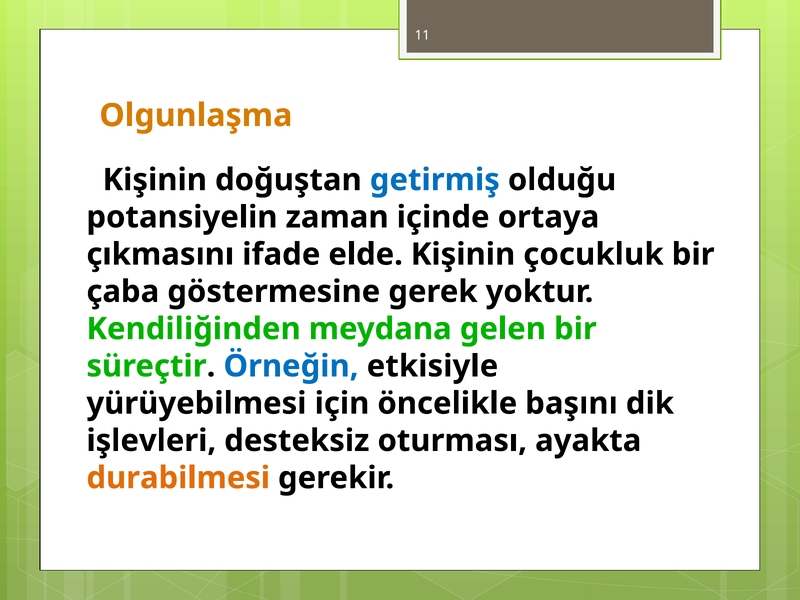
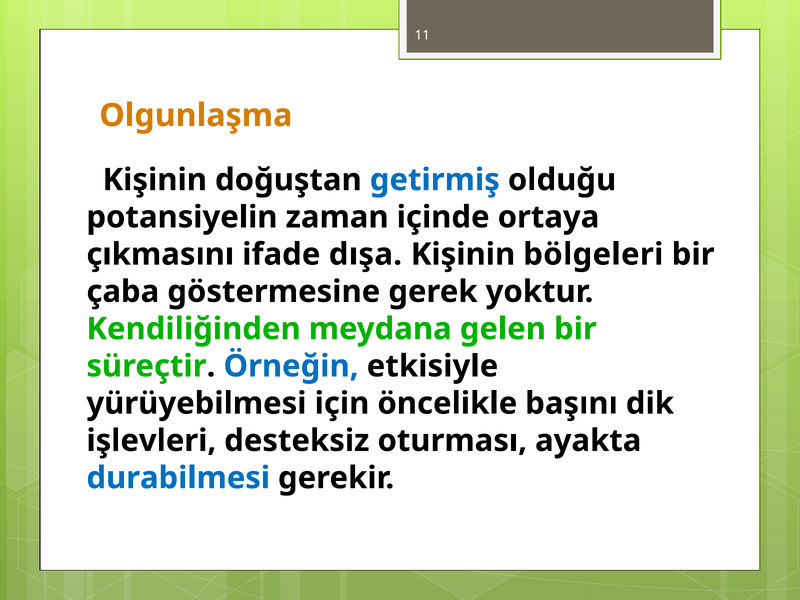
elde: elde -> dışa
çocukluk: çocukluk -> bölgeleri
durabilmesi colour: orange -> blue
